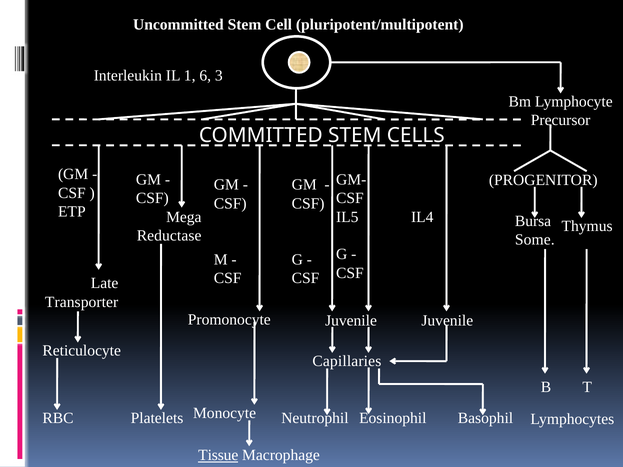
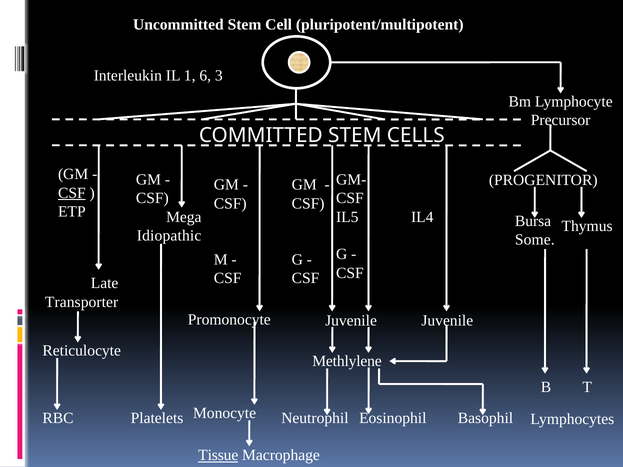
CSF at (72, 193) underline: none -> present
Reductase: Reductase -> Idiopathic
Capillaries: Capillaries -> Methlylene
